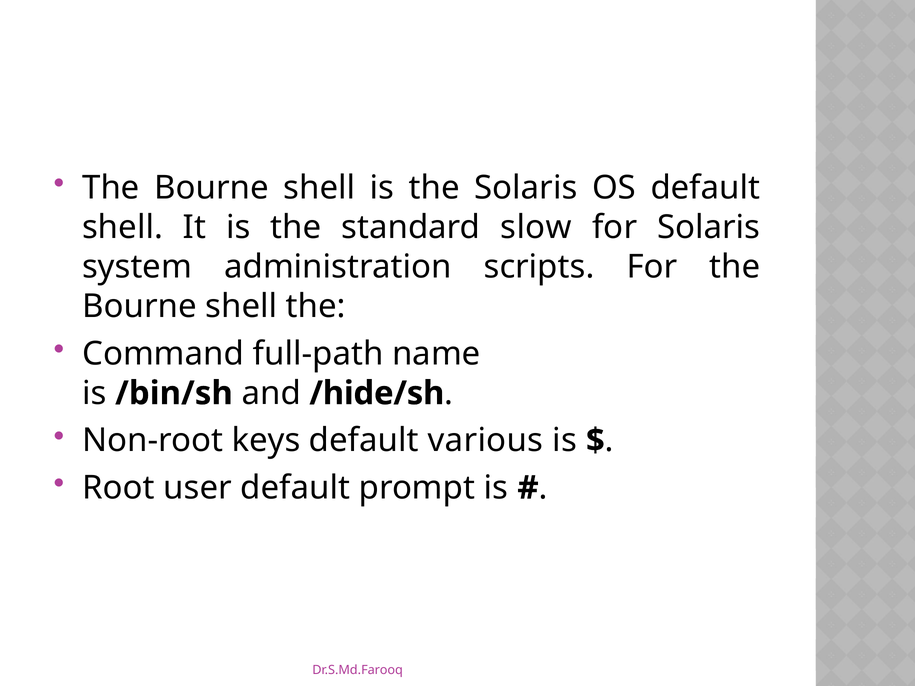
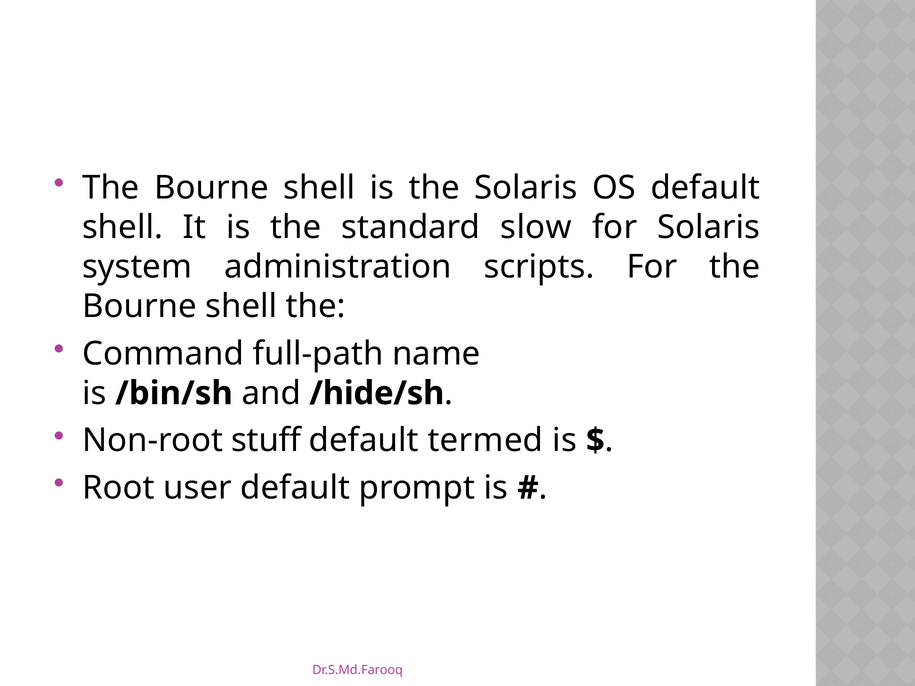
keys: keys -> stuff
various: various -> termed
